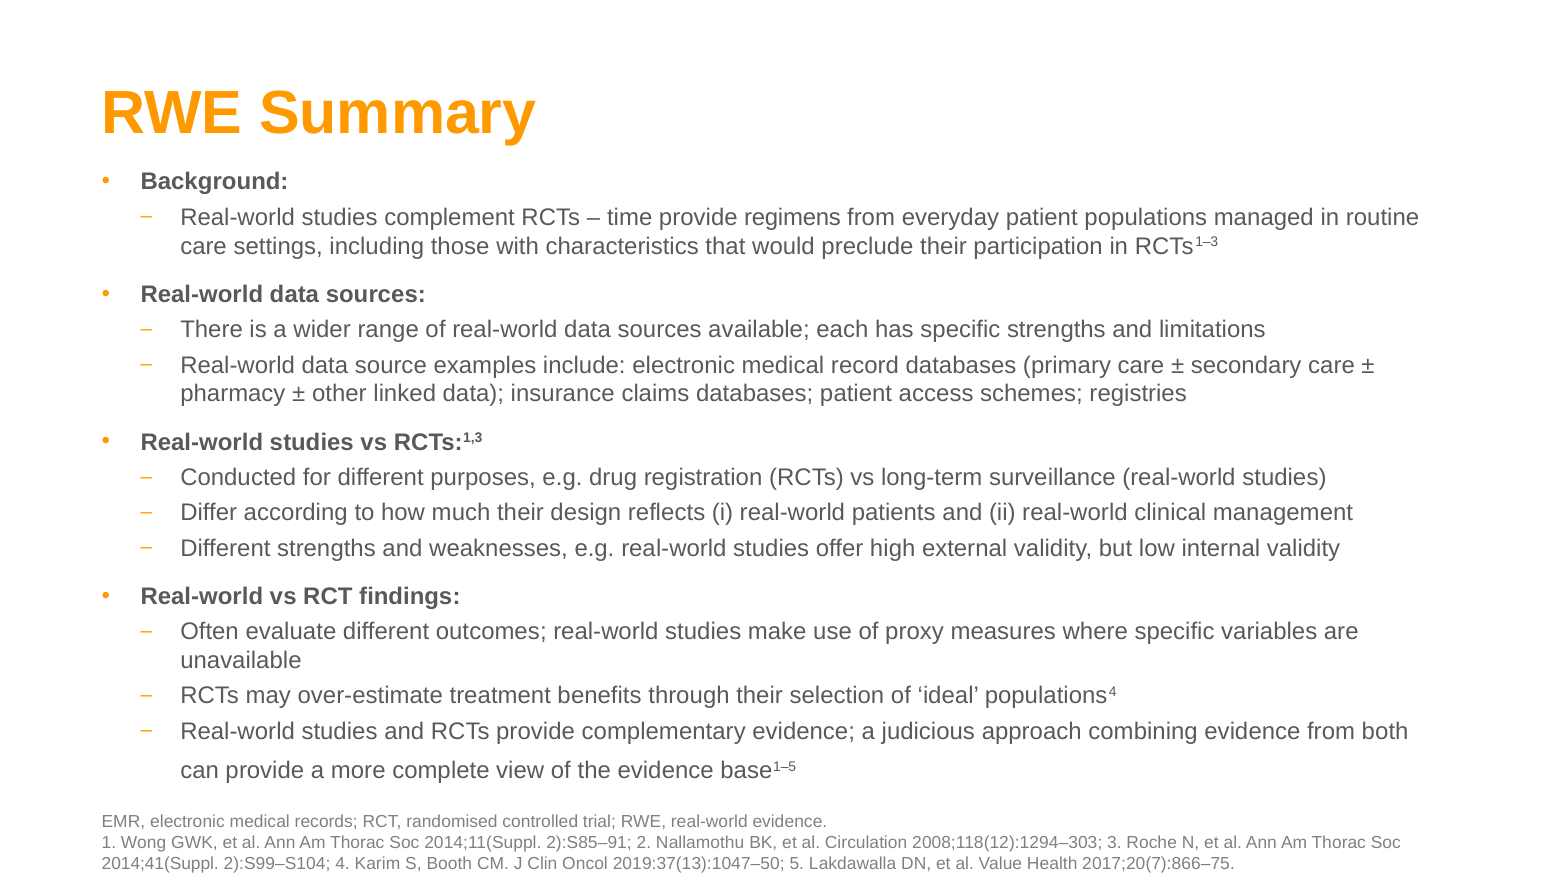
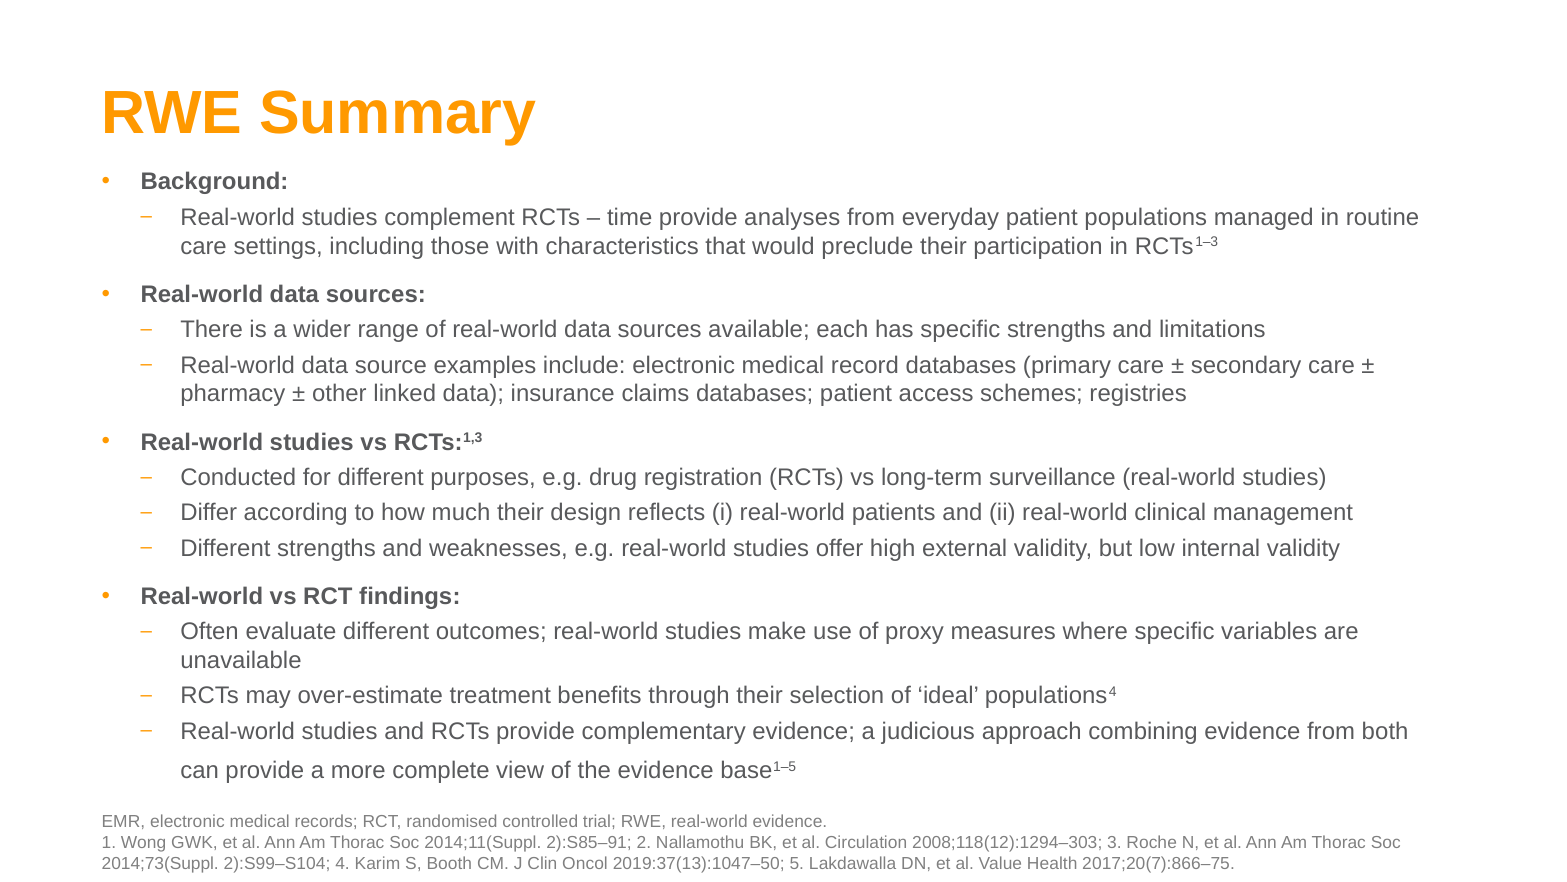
regimens: regimens -> analyses
2014;41(Suppl: 2014;41(Suppl -> 2014;73(Suppl
